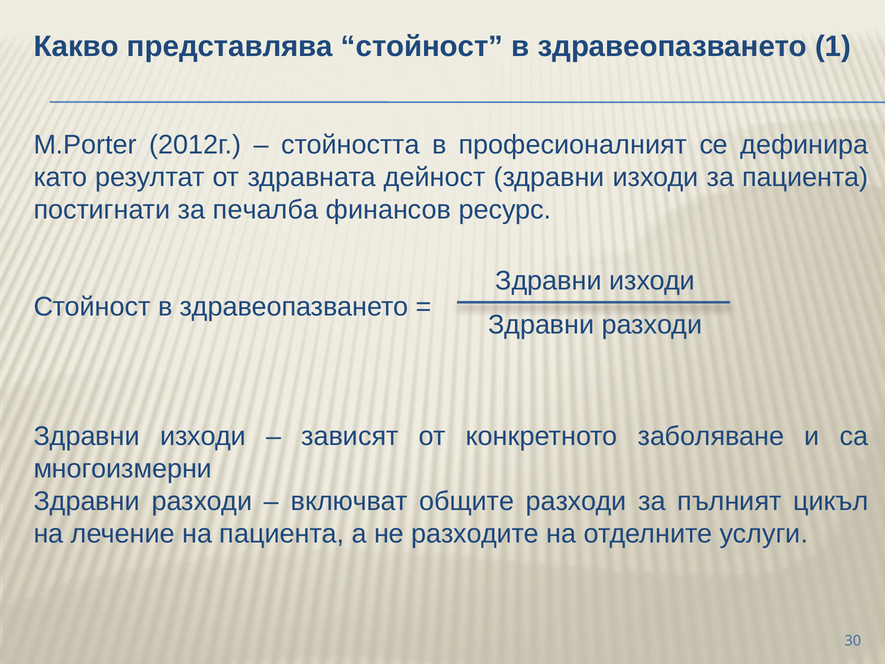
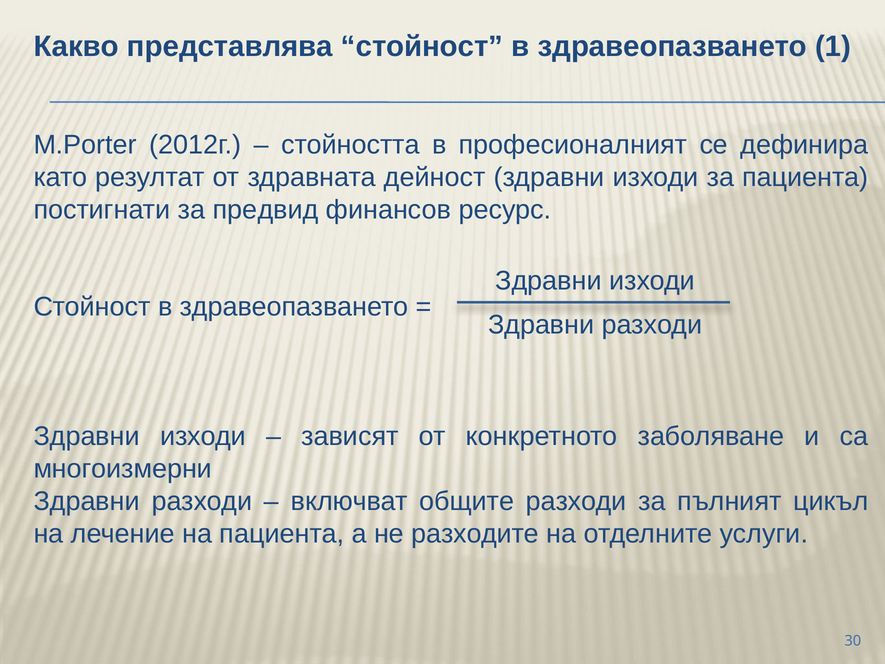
печалба: печалба -> предвид
